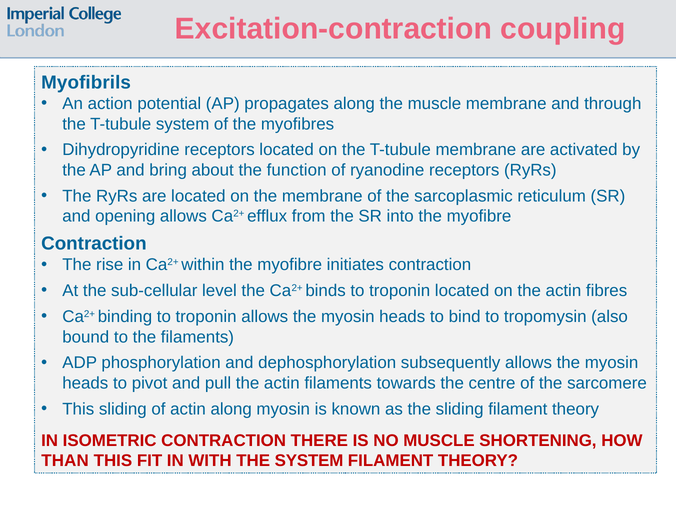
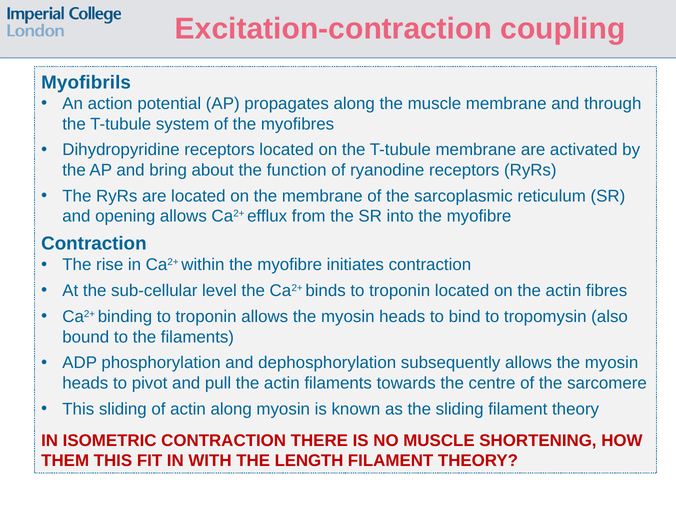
THAN: THAN -> THEM
THE SYSTEM: SYSTEM -> LENGTH
